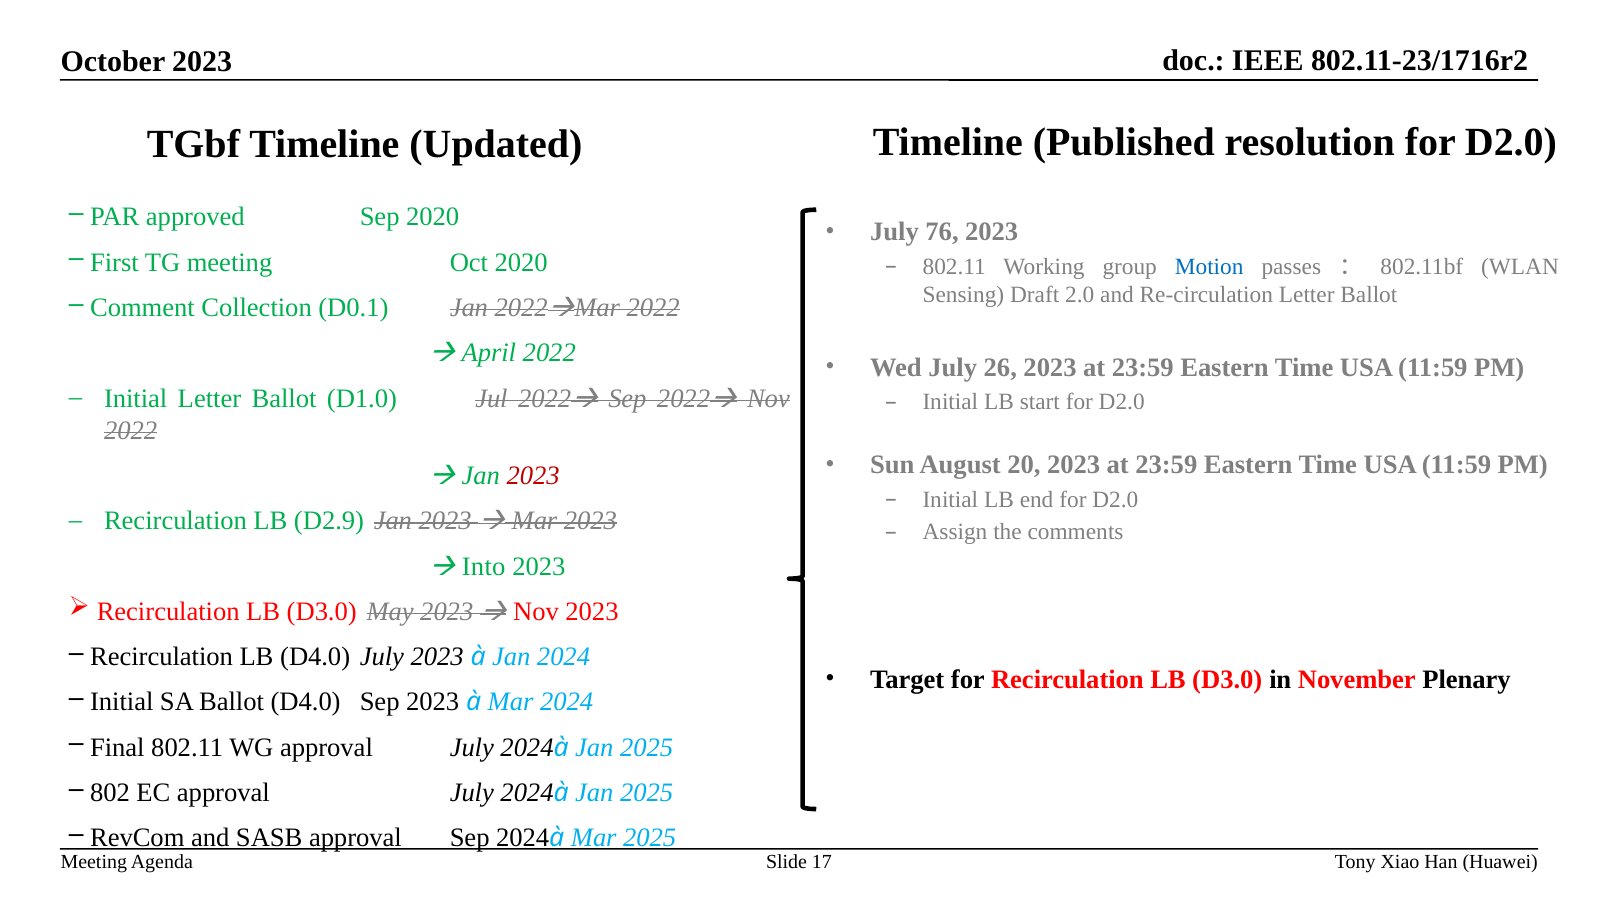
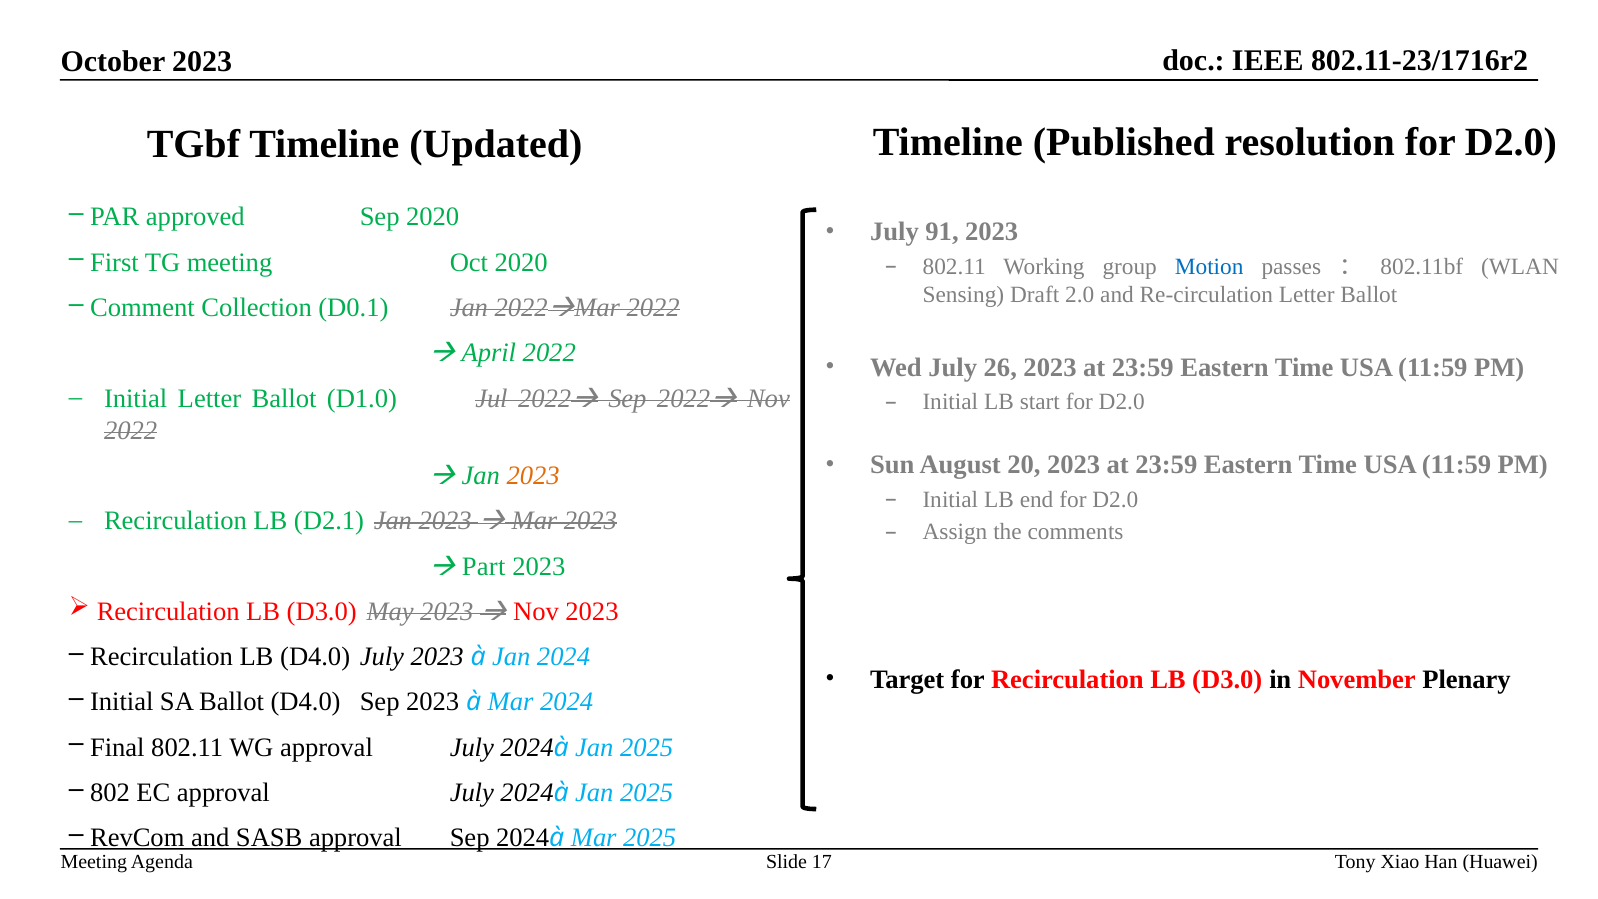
76: 76 -> 91
2023 at (533, 476) colour: red -> orange
D2.9: D2.9 -> D2.1
Into: Into -> Part
